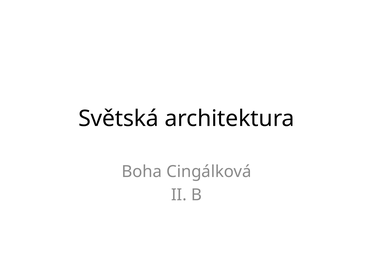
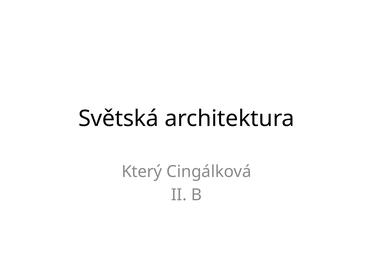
Boha: Boha -> Který
